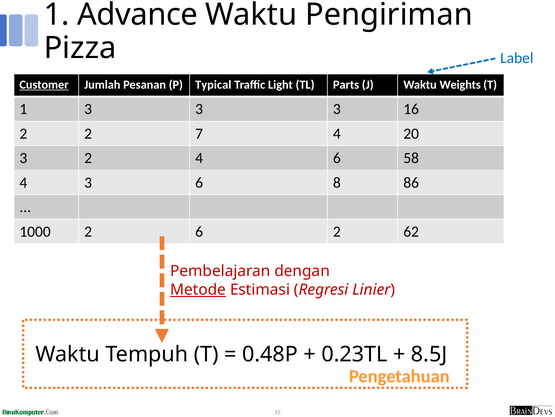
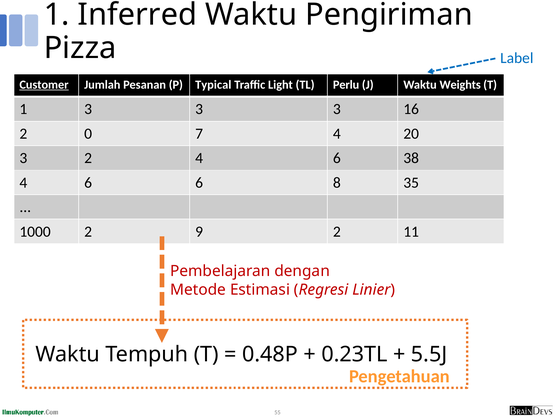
Advance: Advance -> Inferred
Parts: Parts -> Perlu
2 2: 2 -> 0
58: 58 -> 38
3 at (88, 182): 3 -> 6
86: 86 -> 35
2 6: 6 -> 9
62: 62 -> 11
Metode underline: present -> none
8.5J: 8.5J -> 5.5J
